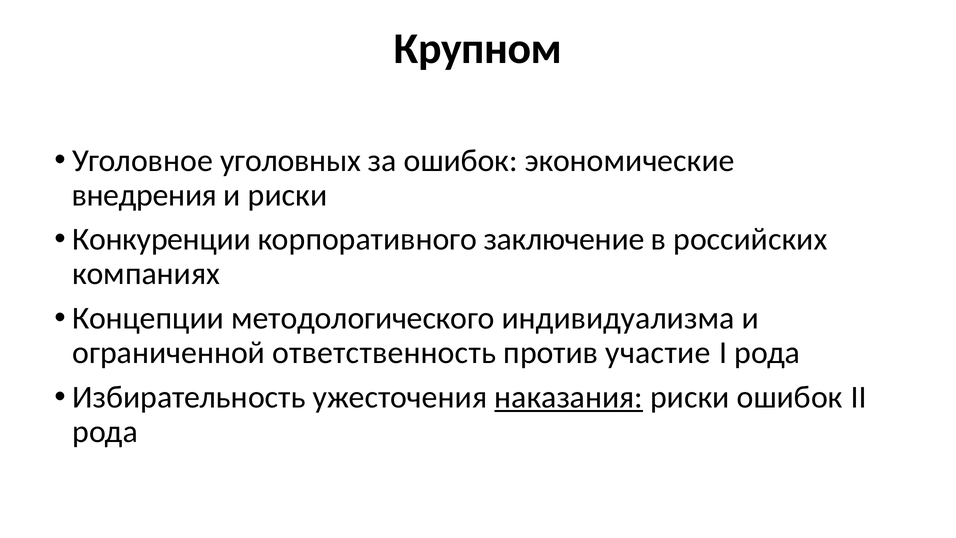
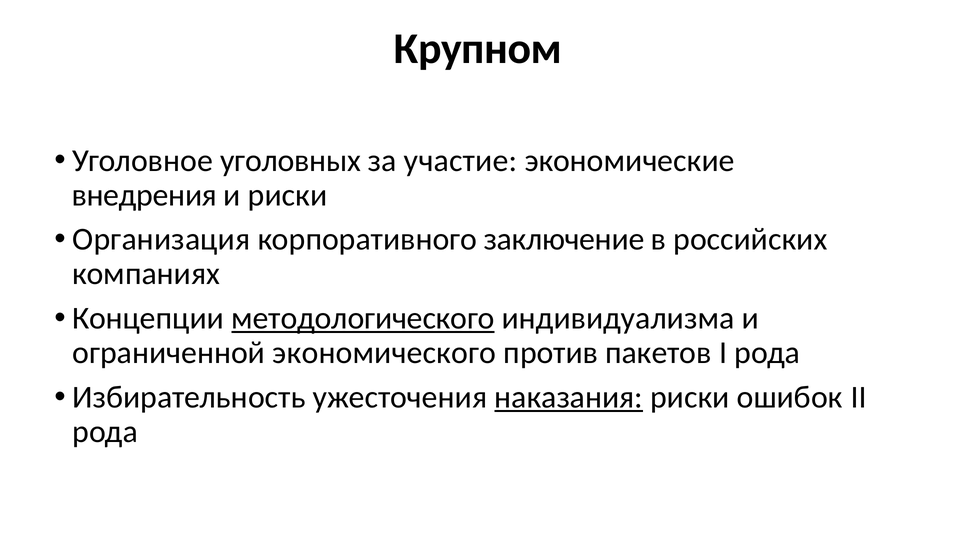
за ошибок: ошибок -> участие
Конкуренции: Конкуренции -> Организация
методологического underline: none -> present
ответственность: ответственность -> экономического
участие: участие -> пакетов
